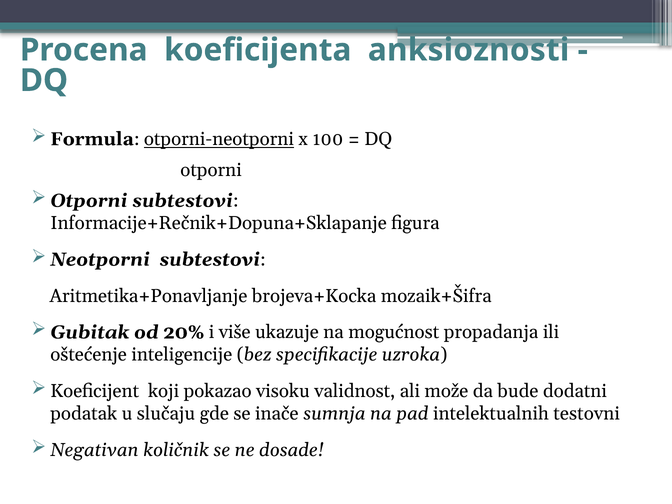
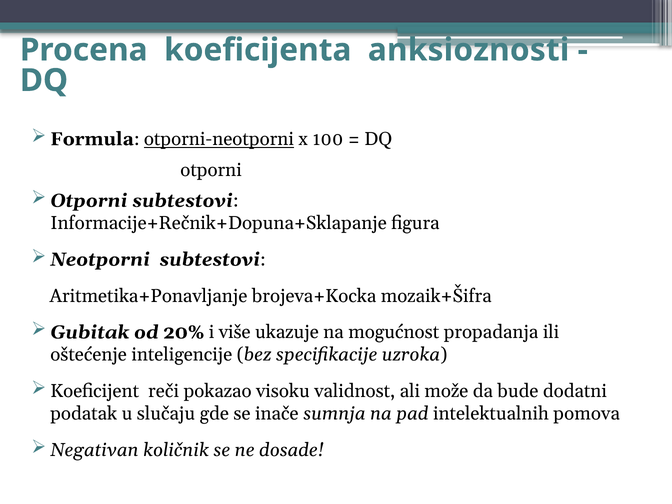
koji: koji -> reči
testovni: testovni -> pomova
